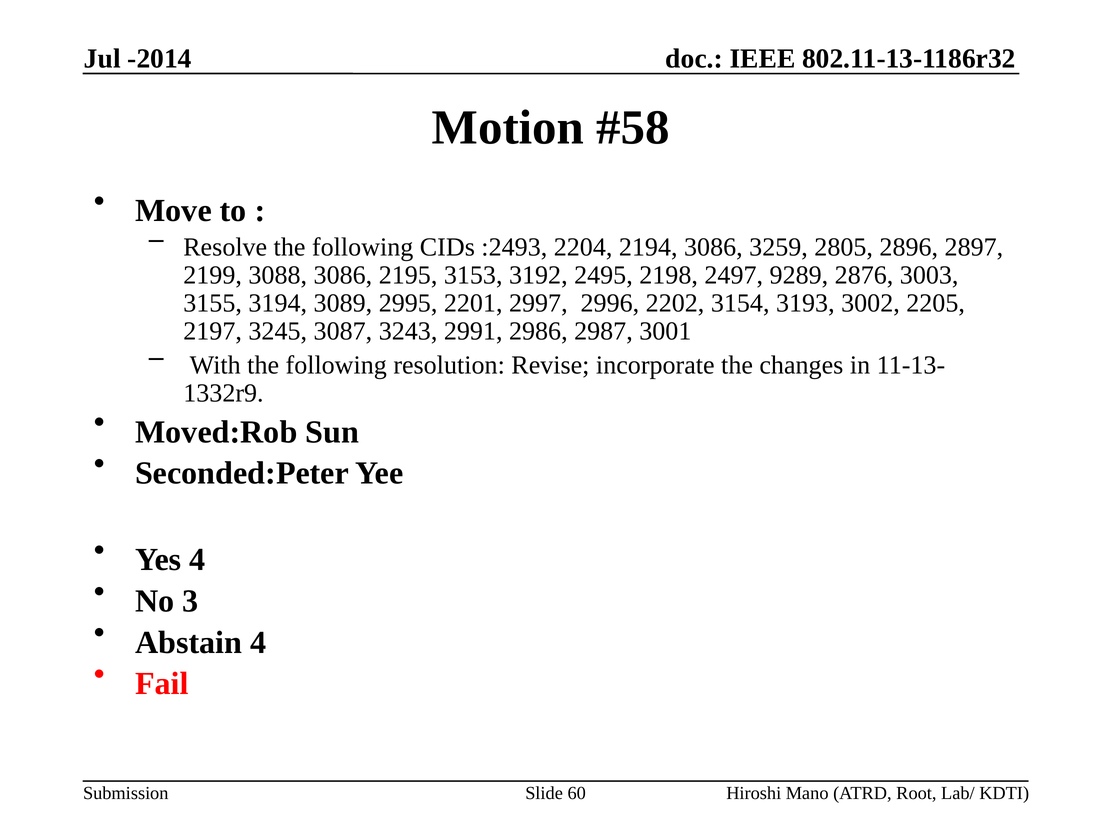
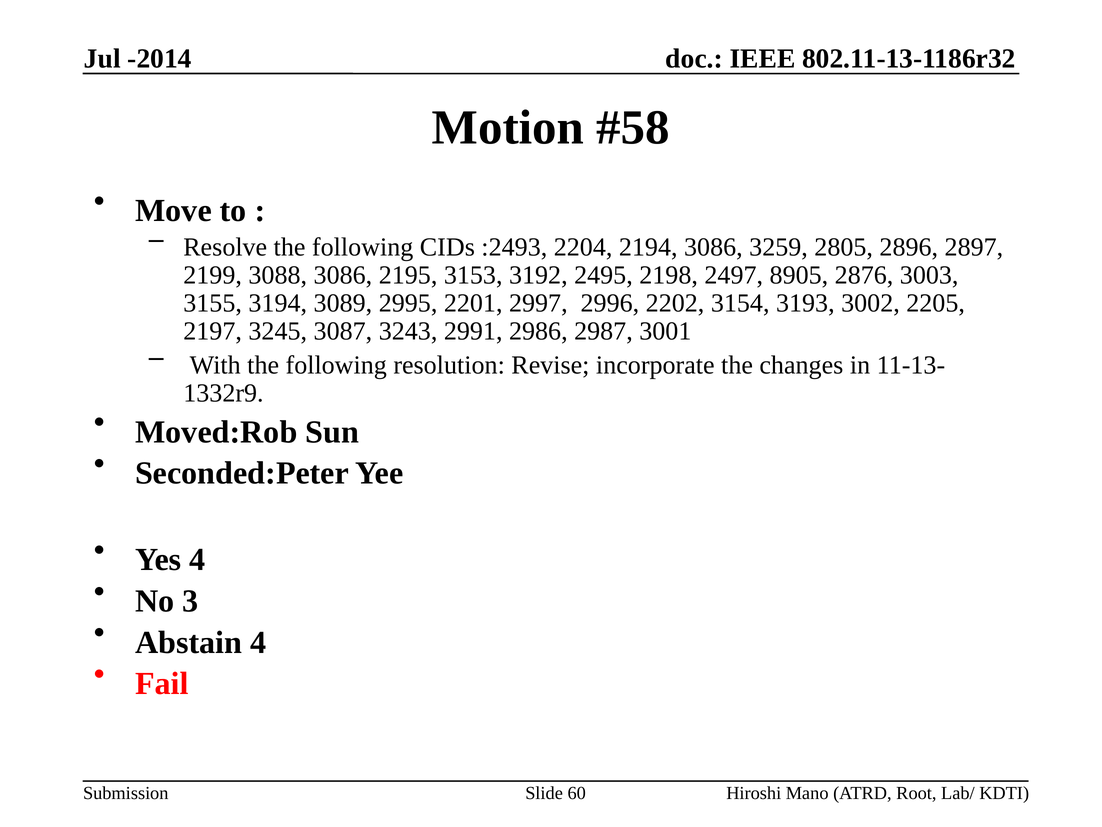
9289: 9289 -> 8905
